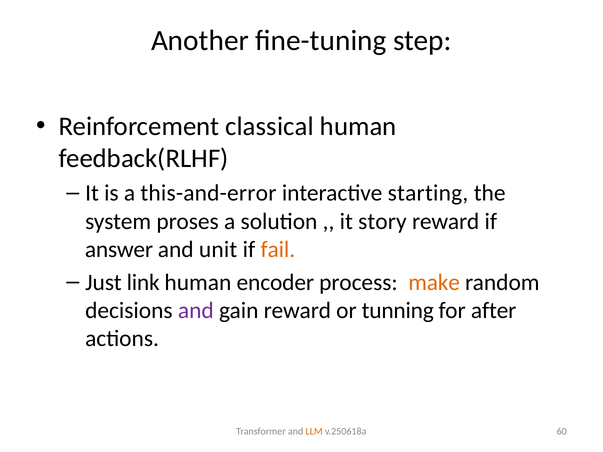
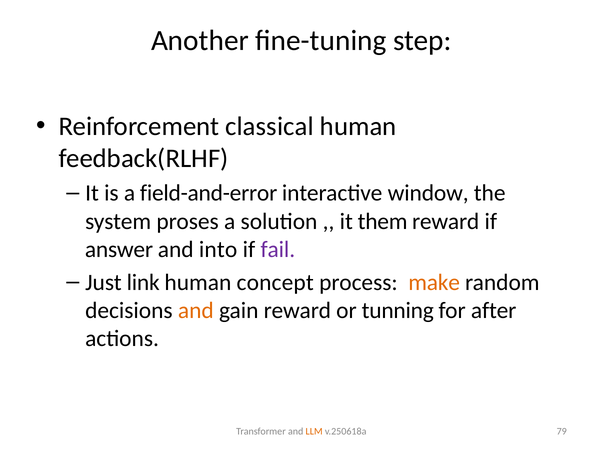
this-and-error: this-and-error -> field-and-error
starting: starting -> window
story: story -> them
unit: unit -> into
fail colour: orange -> purple
encoder: encoder -> concept
and at (196, 311) colour: purple -> orange
60: 60 -> 79
